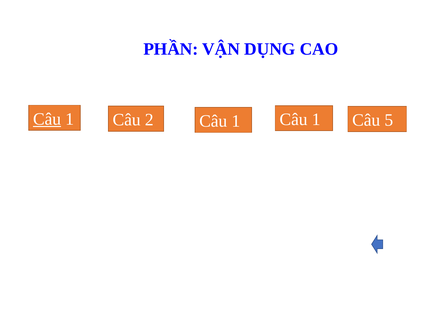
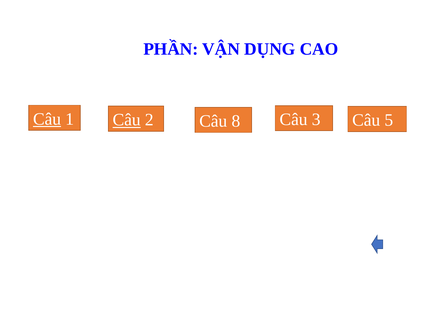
Câu at (127, 120) underline: none -> present
2 Câu 1: 1 -> 8
1 at (316, 119): 1 -> 3
